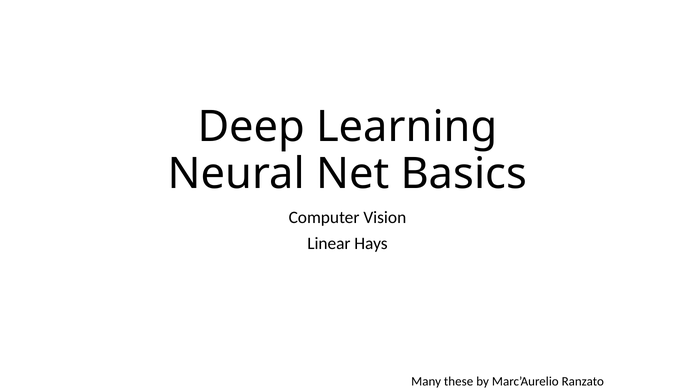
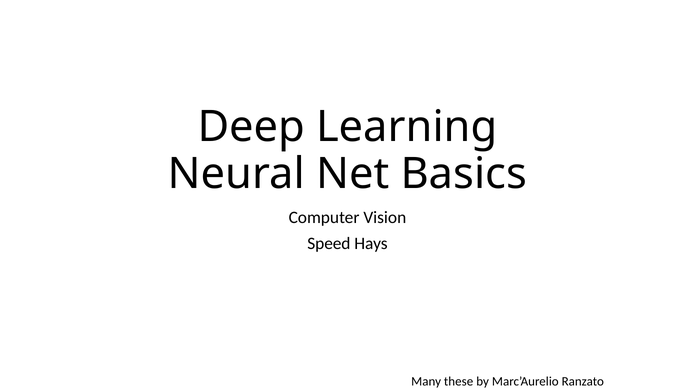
Linear: Linear -> Speed
